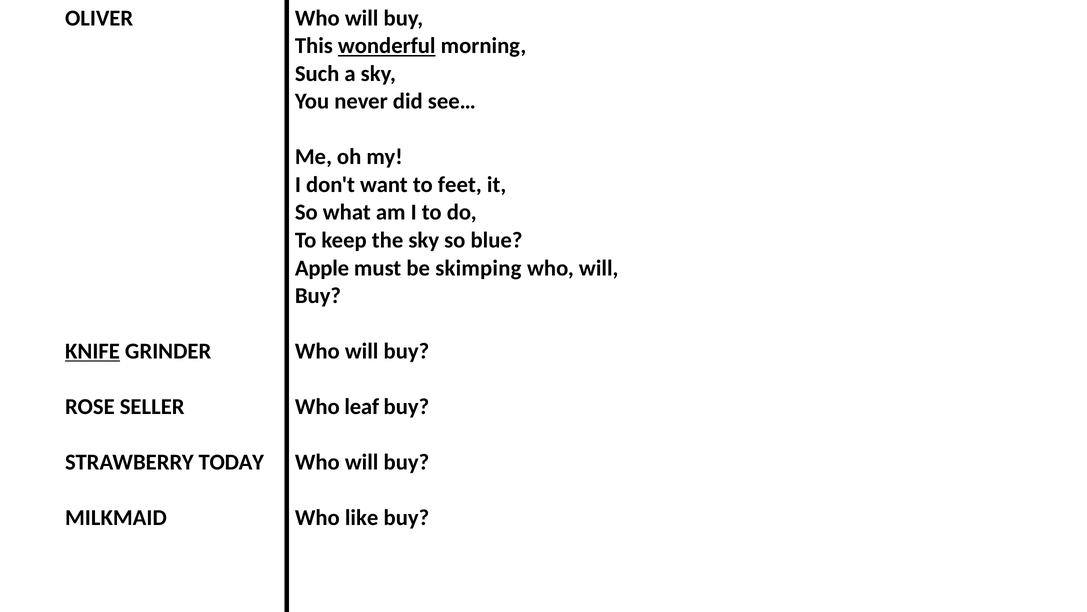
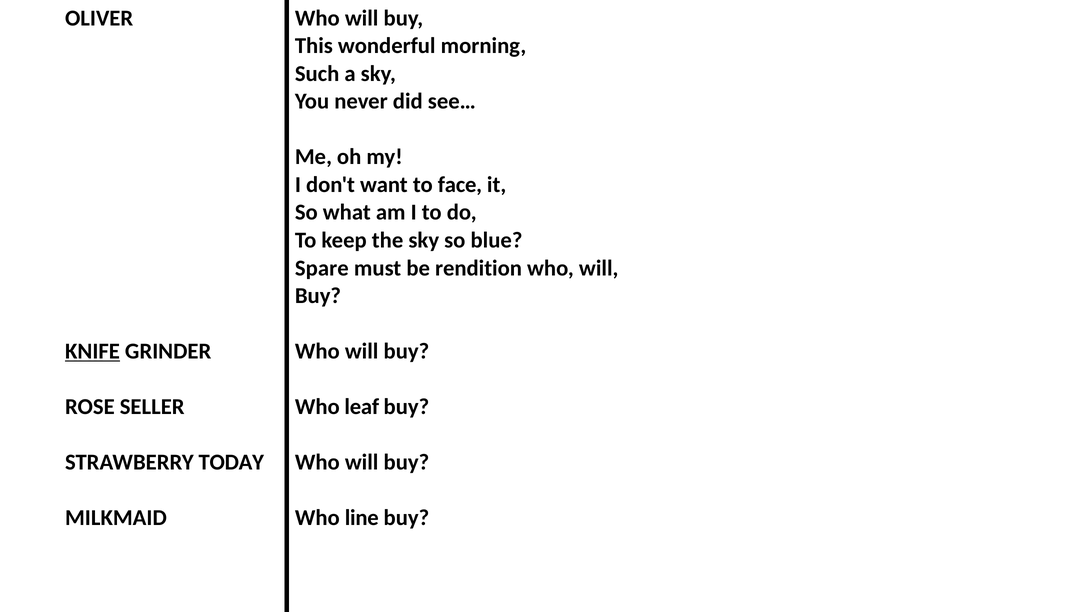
wonderful underline: present -> none
feet: feet -> face
Apple: Apple -> Spare
skimping: skimping -> rendition
like: like -> line
